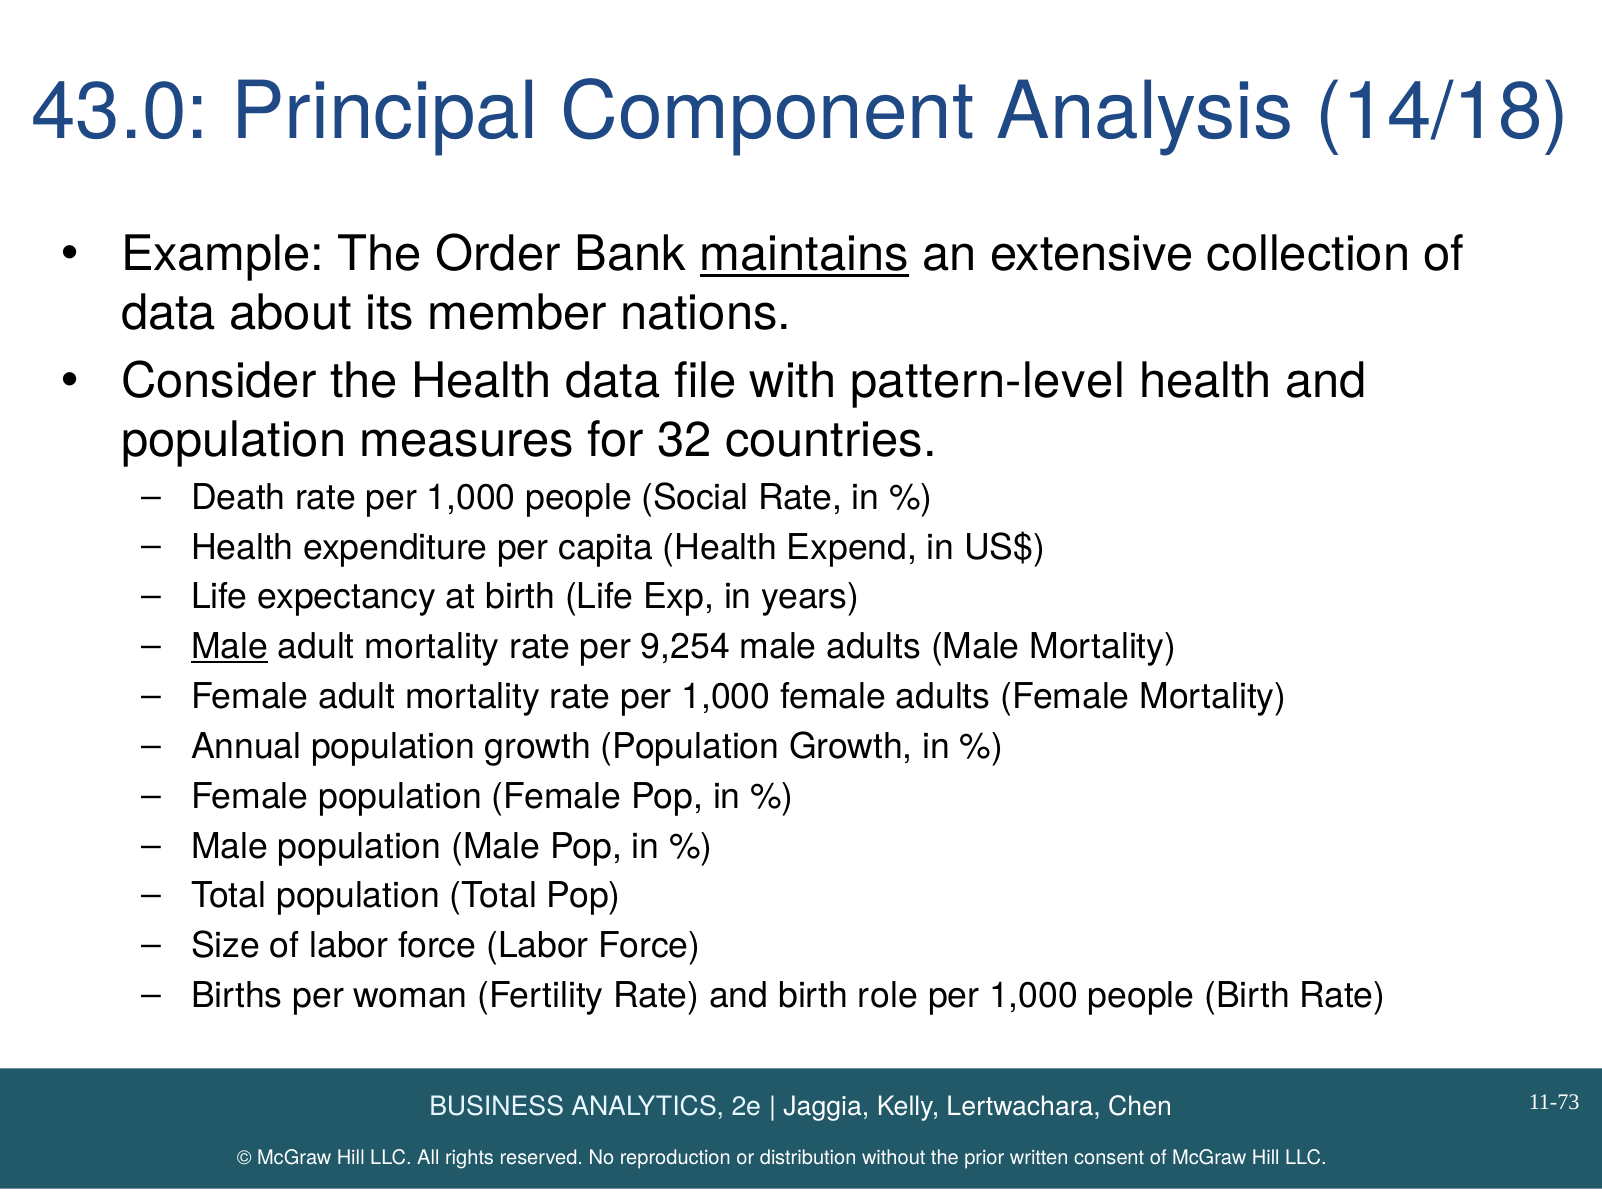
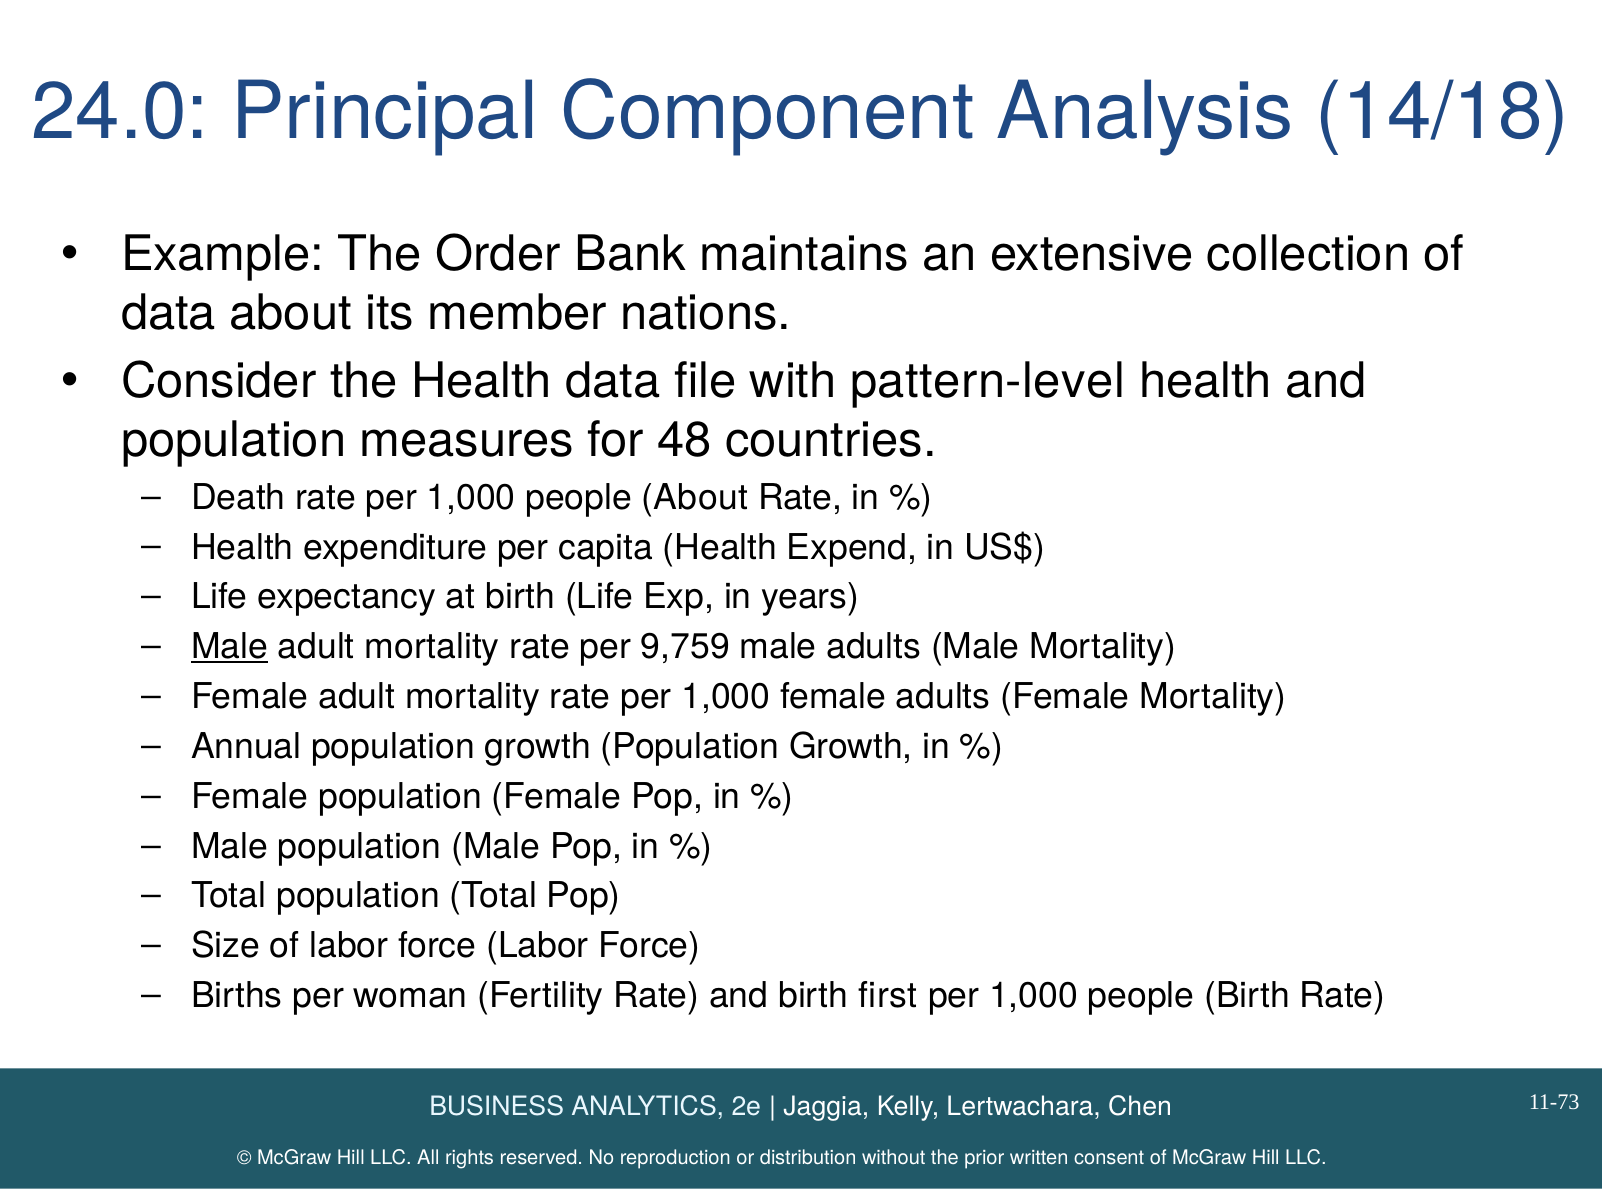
43.0: 43.0 -> 24.0
maintains underline: present -> none
32: 32 -> 48
people Social: Social -> About
9,254: 9,254 -> 9,759
role: role -> first
